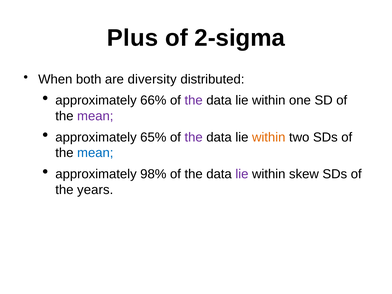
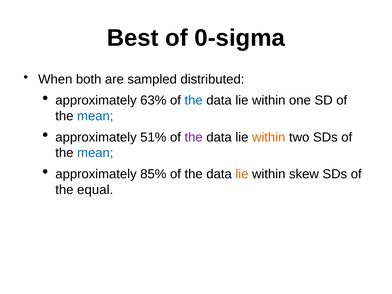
Plus: Plus -> Best
2-sigma: 2-sigma -> 0-sigma
diversity: diversity -> sampled
66%: 66% -> 63%
the at (194, 100) colour: purple -> blue
mean at (95, 116) colour: purple -> blue
65%: 65% -> 51%
98%: 98% -> 85%
lie at (242, 174) colour: purple -> orange
years: years -> equal
